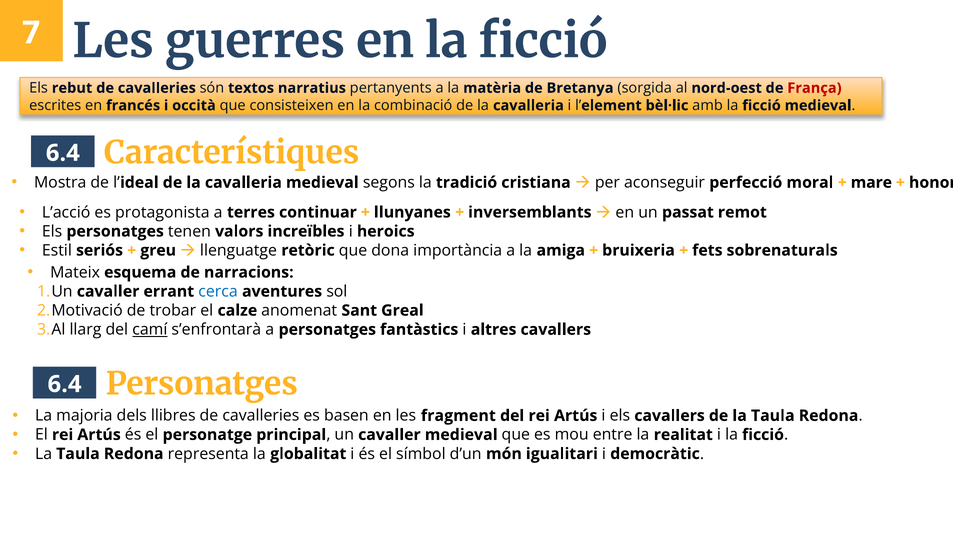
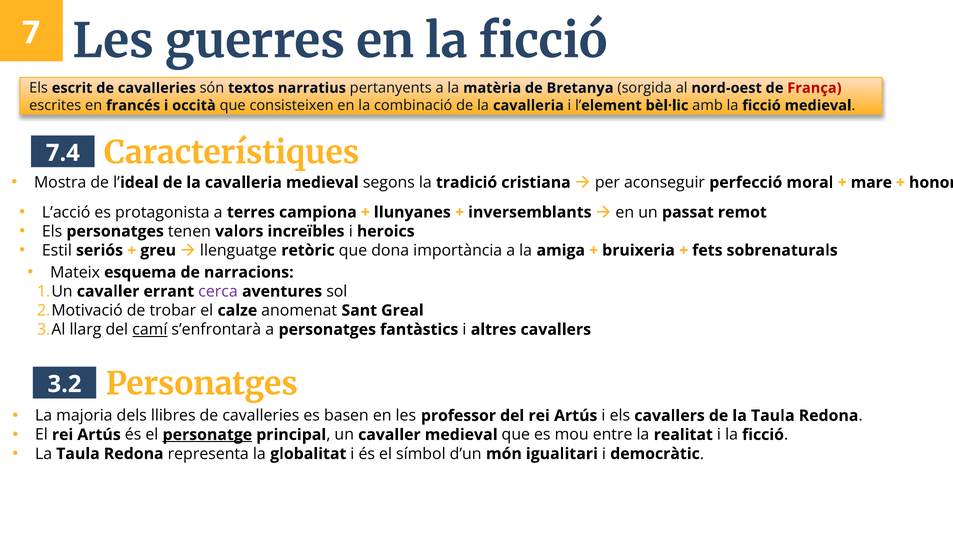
rebut: rebut -> escrit
6.4 at (63, 153): 6.4 -> 7.4
continuar: continuar -> campiona
cerca colour: blue -> purple
6.4 at (65, 384): 6.4 -> 3.2
fragment: fragment -> professor
personatge underline: none -> present
